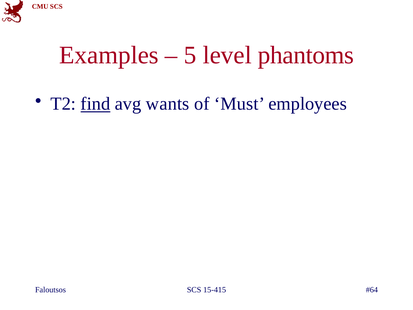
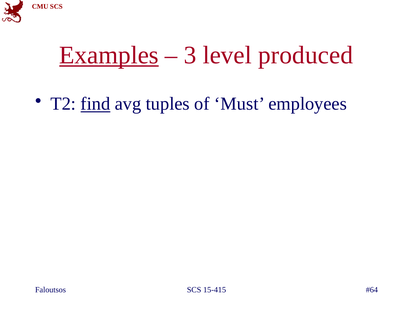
Examples underline: none -> present
5: 5 -> 3
phantoms: phantoms -> produced
wants: wants -> tuples
